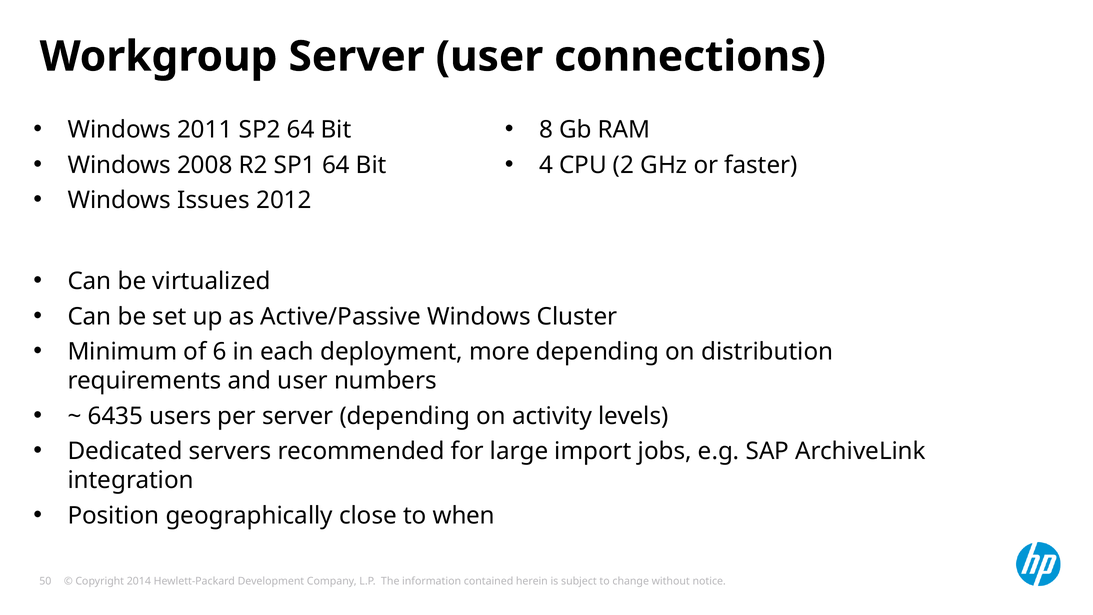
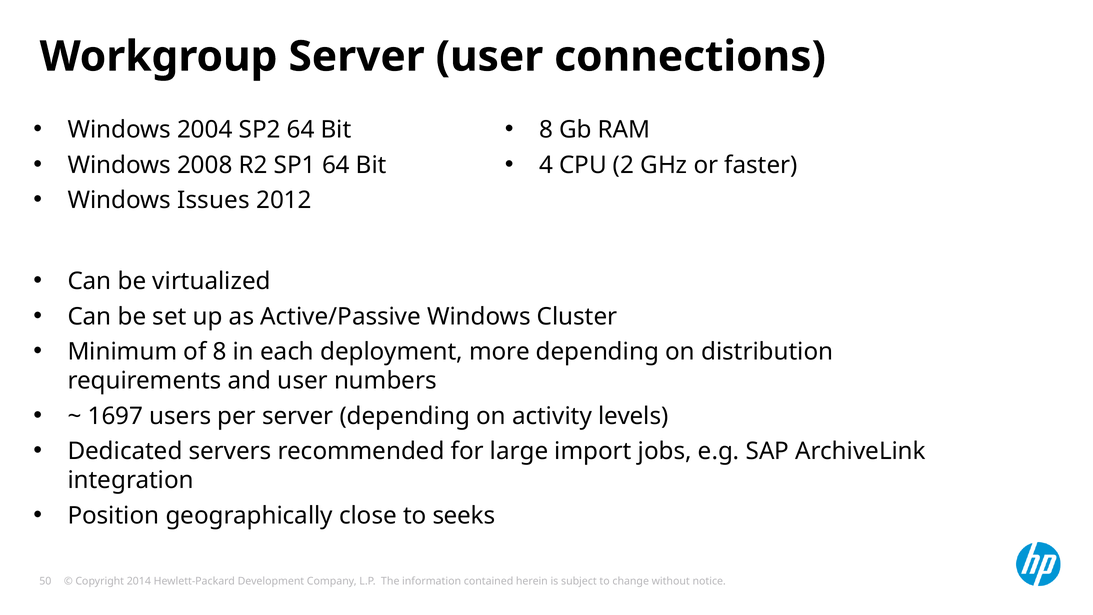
2011: 2011 -> 2004
of 6: 6 -> 8
6435: 6435 -> 1697
when: when -> seeks
